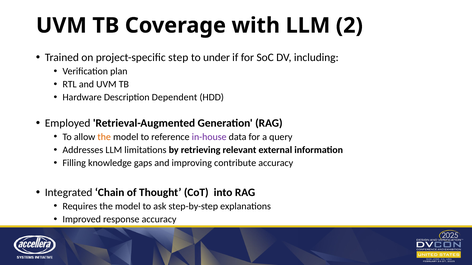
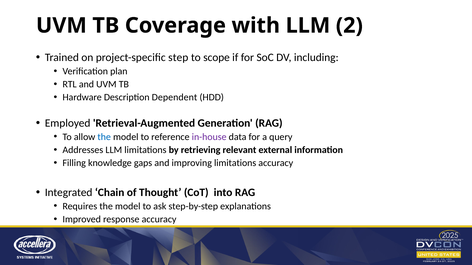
under: under -> scope
the at (104, 137) colour: orange -> blue
improving contribute: contribute -> limitations
